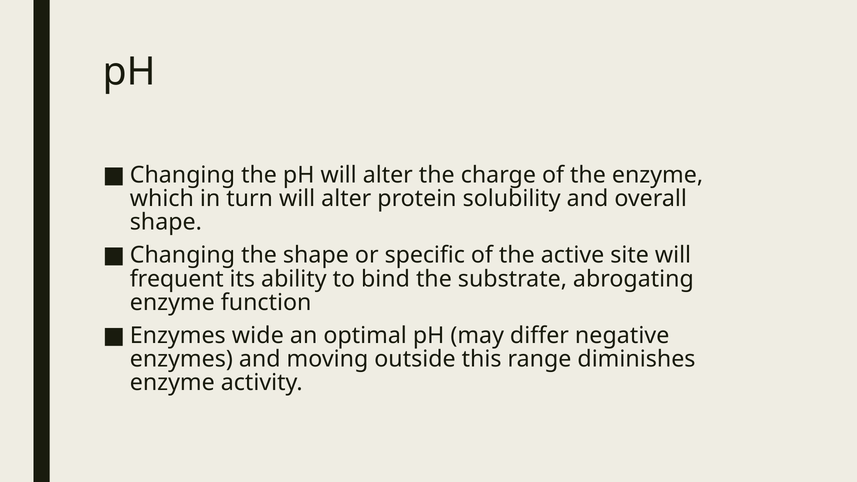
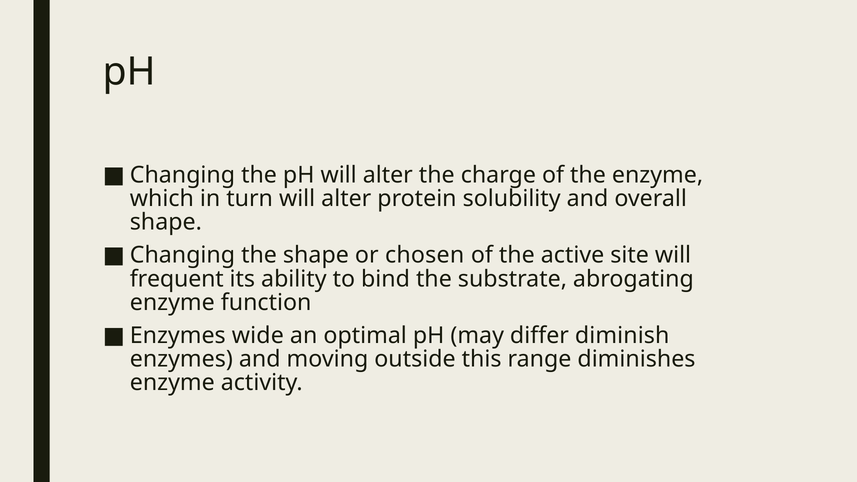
specific: specific -> chosen
negative: negative -> diminish
